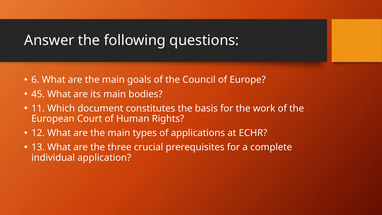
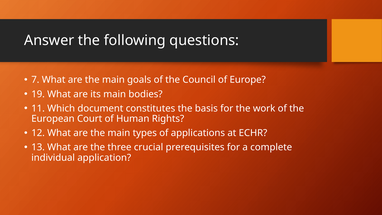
6: 6 -> 7
45: 45 -> 19
